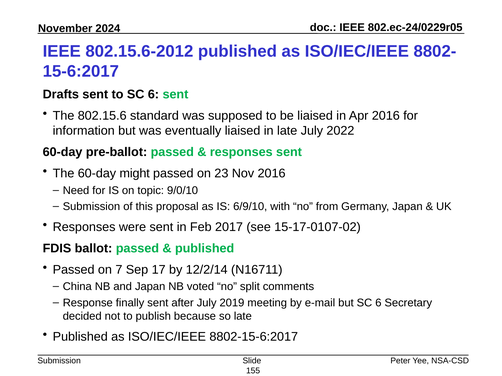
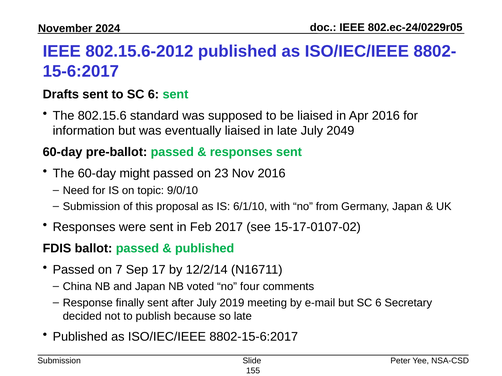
2022: 2022 -> 2049
6/9/10: 6/9/10 -> 6/1/10
split: split -> four
